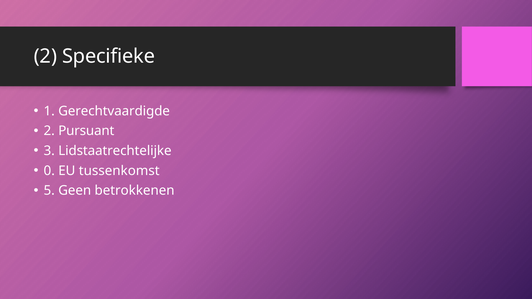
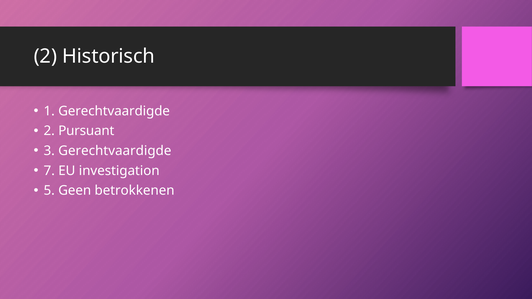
Specifieke: Specifieke -> Historisch
3 Lidstaatrechtelijke: Lidstaatrechtelijke -> Gerechtvaardigde
0: 0 -> 7
tussenkomst: tussenkomst -> investigation
